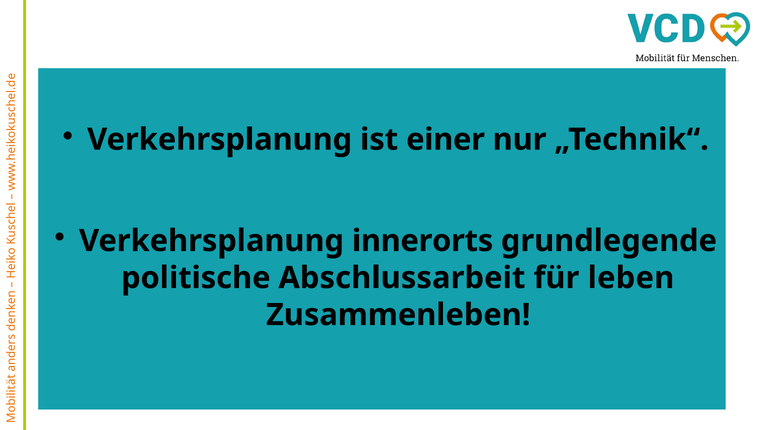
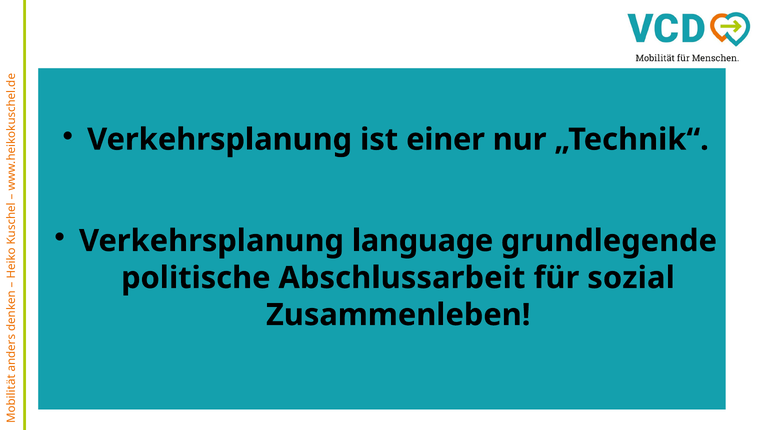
innerorts: innerorts -> language
leben: leben -> sozial
